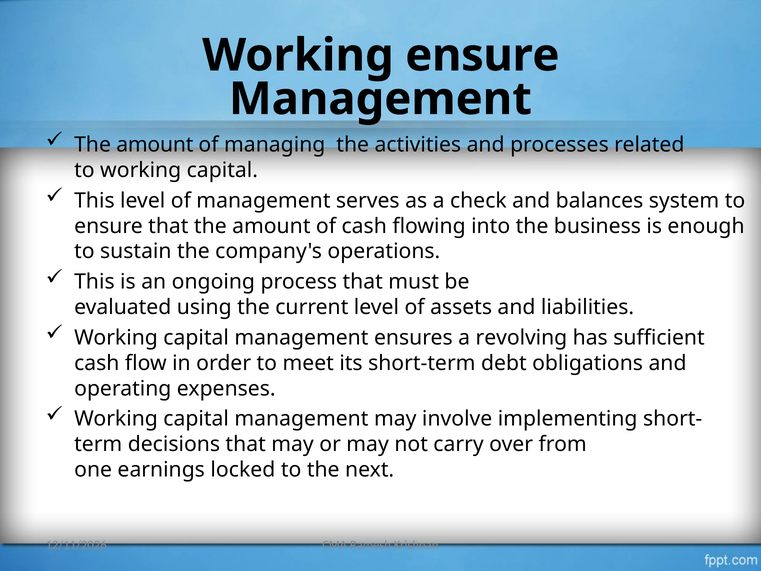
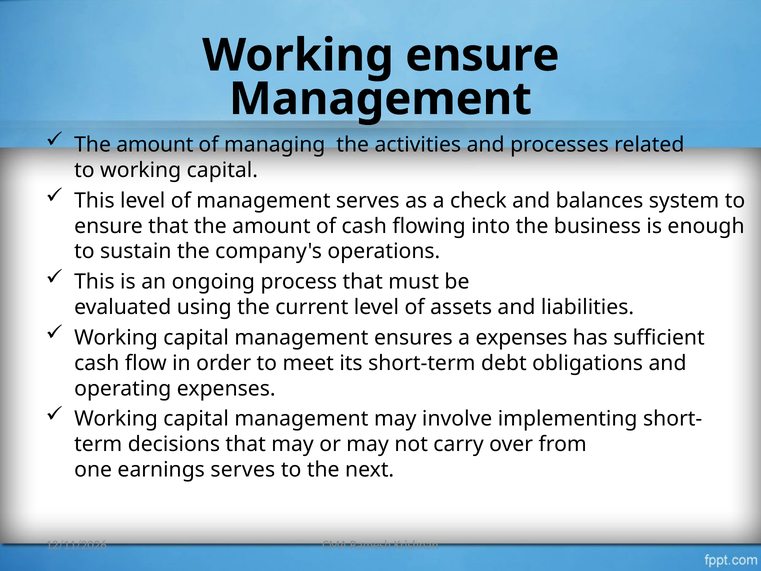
a revolving: revolving -> expenses
earnings locked: locked -> serves
